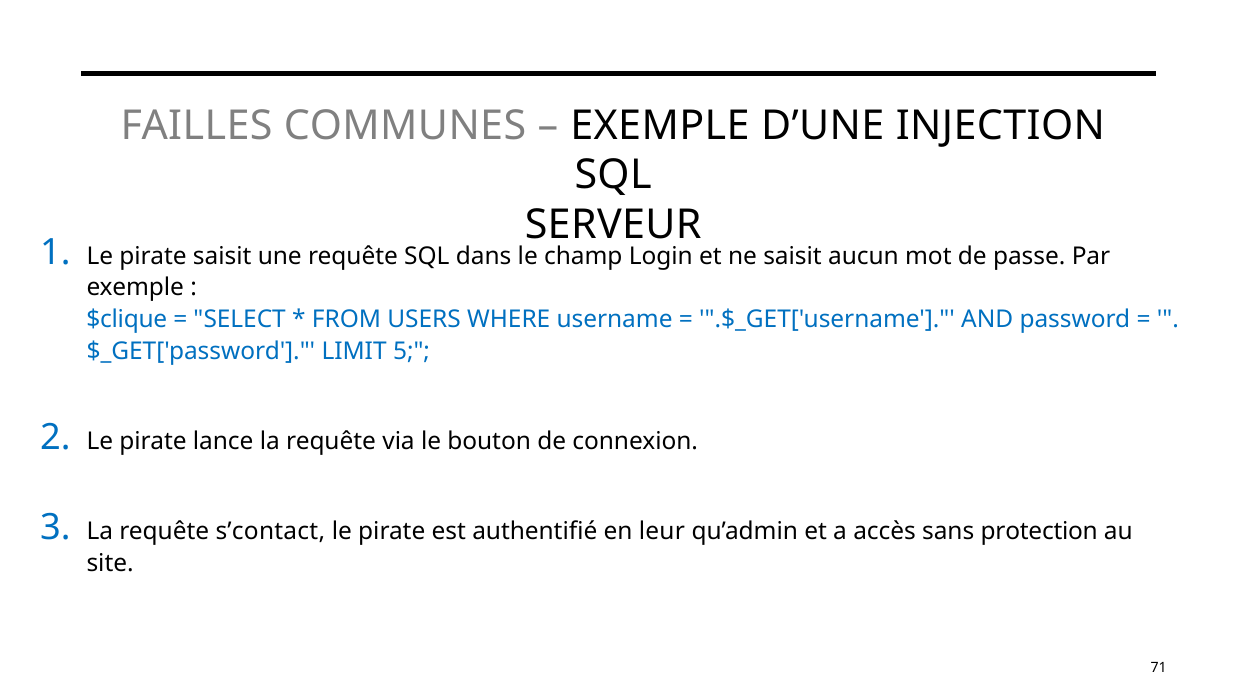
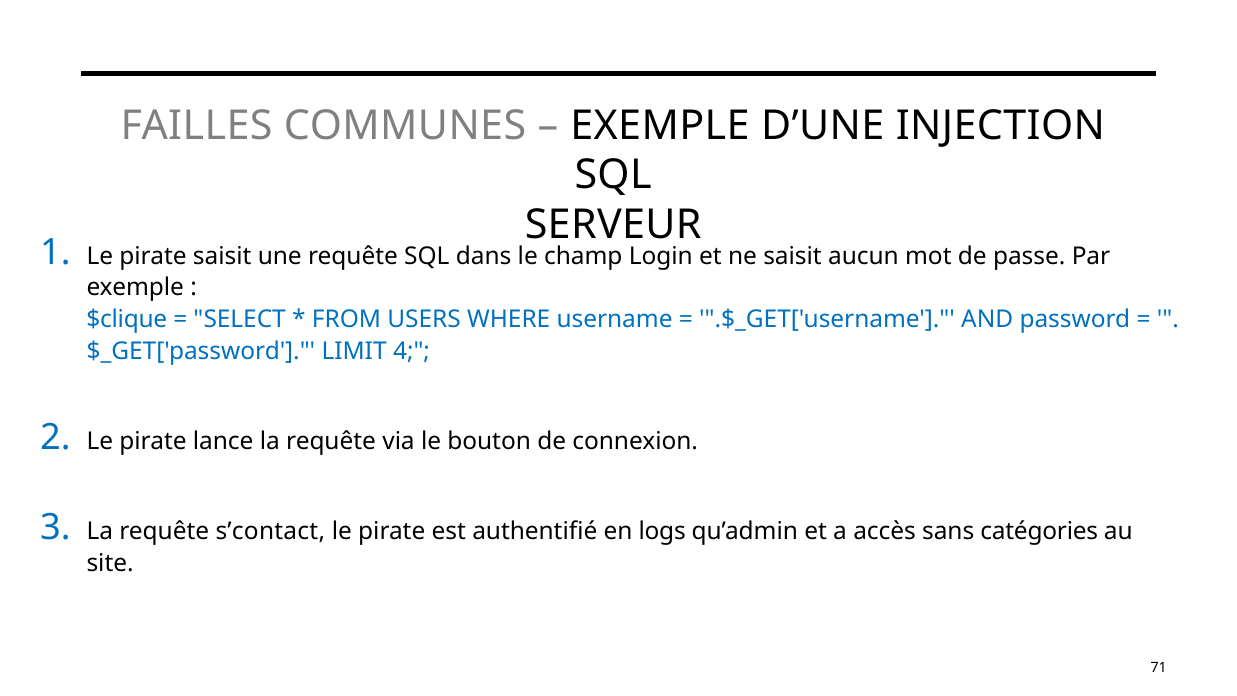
5: 5 -> 4
leur: leur -> logs
protection: protection -> catégories
